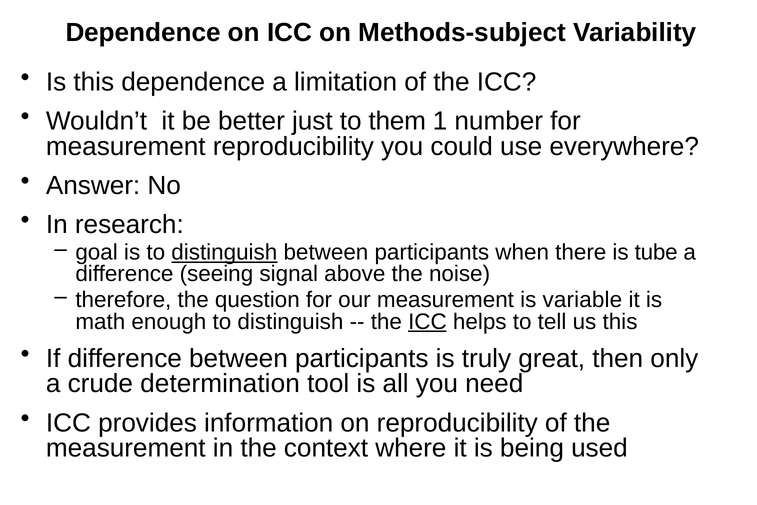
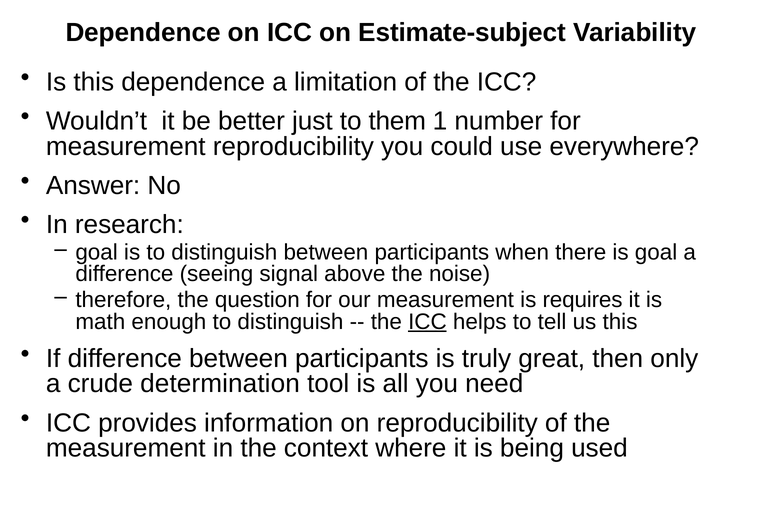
Methods-subject: Methods-subject -> Estimate-subject
distinguish at (224, 252) underline: present -> none
is tube: tube -> goal
variable: variable -> requires
